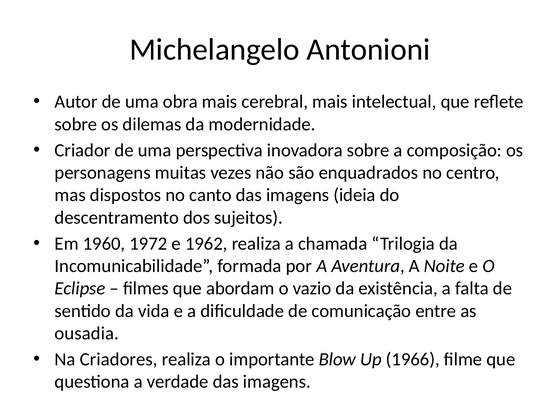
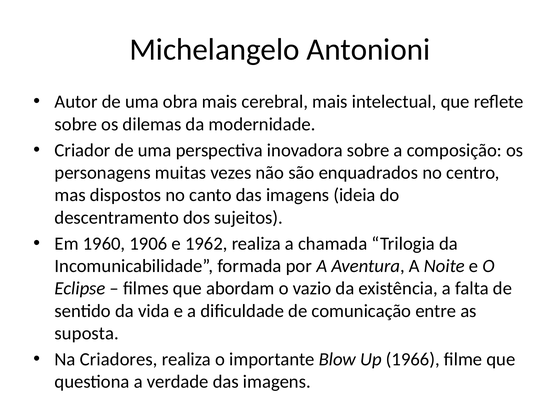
1972: 1972 -> 1906
ousadia: ousadia -> suposta
